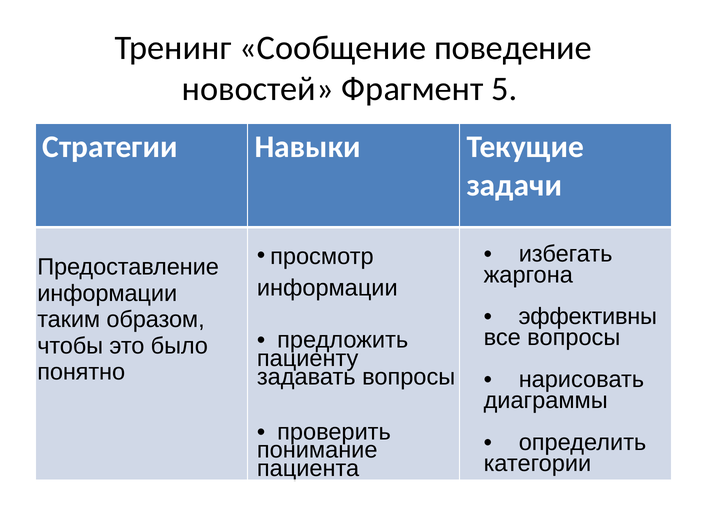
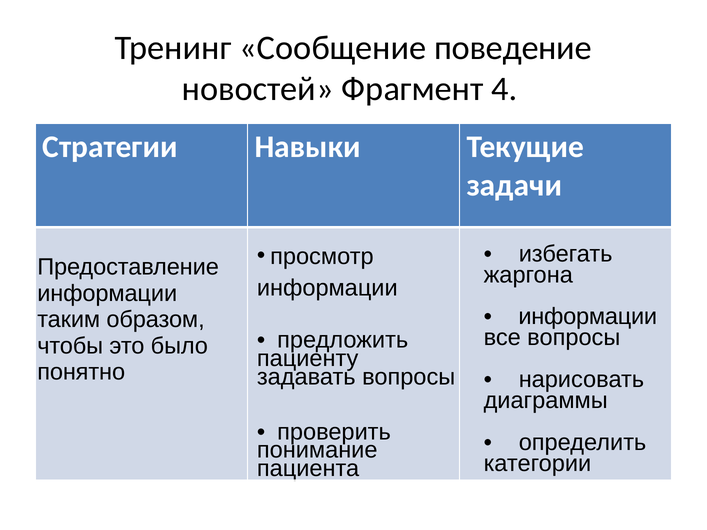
5: 5 -> 4
эффективны at (588, 317): эффективны -> информации
